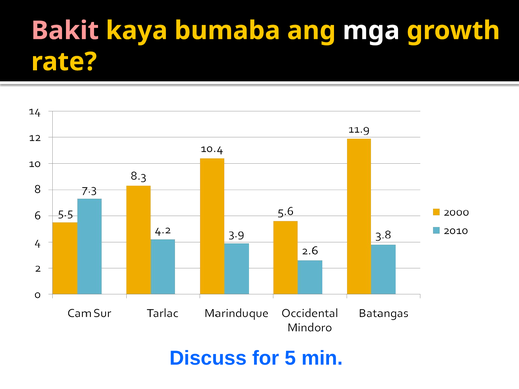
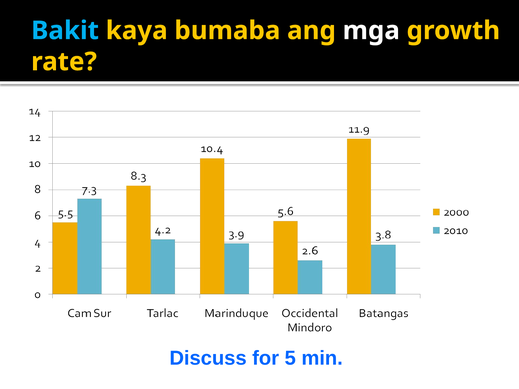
Bakit colour: pink -> light blue
